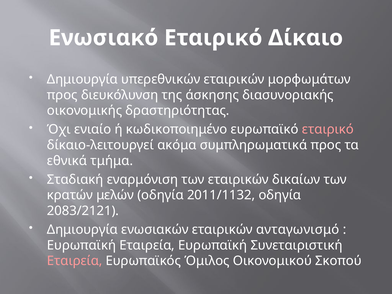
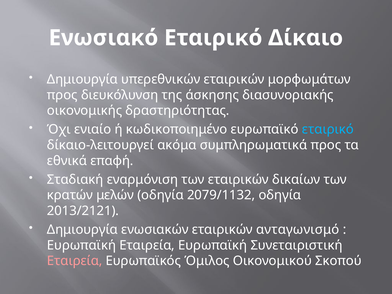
εταιρικό at (328, 129) colour: pink -> light blue
τμήμα: τμήμα -> επαφή
2011/1132: 2011/1132 -> 2079/1132
2083/2121: 2083/2121 -> 2013/2121
